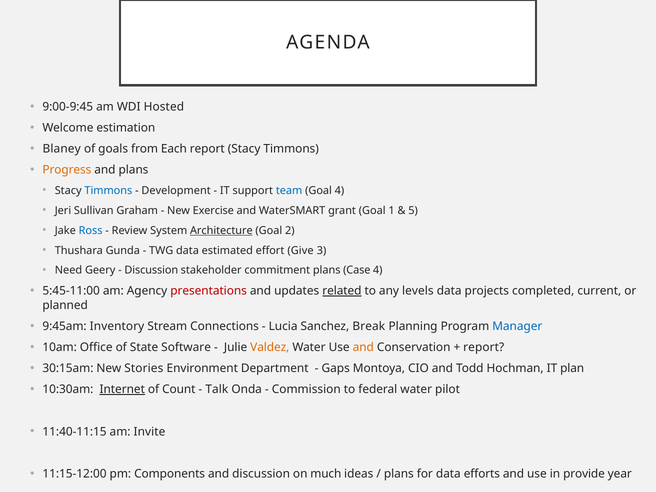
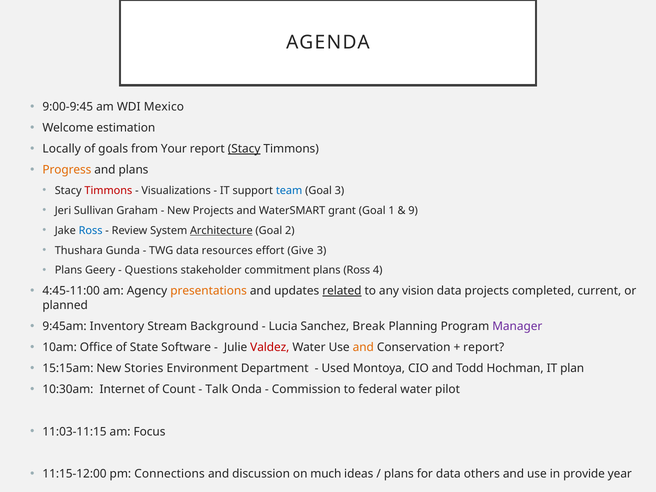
Hosted: Hosted -> Mexico
Blaney: Blaney -> Locally
Each: Each -> Your
Stacy at (244, 149) underline: none -> present
Timmons at (108, 191) colour: blue -> red
Development: Development -> Visualizations
Goal 4: 4 -> 3
New Exercise: Exercise -> Projects
5: 5 -> 9
estimated: estimated -> resources
Need at (68, 270): Need -> Plans
Discussion at (151, 270): Discussion -> Questions
plans Case: Case -> Ross
5:45-11:00: 5:45-11:00 -> 4:45-11:00
presentations colour: red -> orange
levels: levels -> vision
Connections: Connections -> Background
Manager colour: blue -> purple
Valdez colour: orange -> red
30:15am: 30:15am -> 15:15am
Gaps: Gaps -> Used
Internet underline: present -> none
11:40-11:15: 11:40-11:15 -> 11:03-11:15
Invite: Invite -> Focus
Components: Components -> Connections
efforts: efforts -> others
